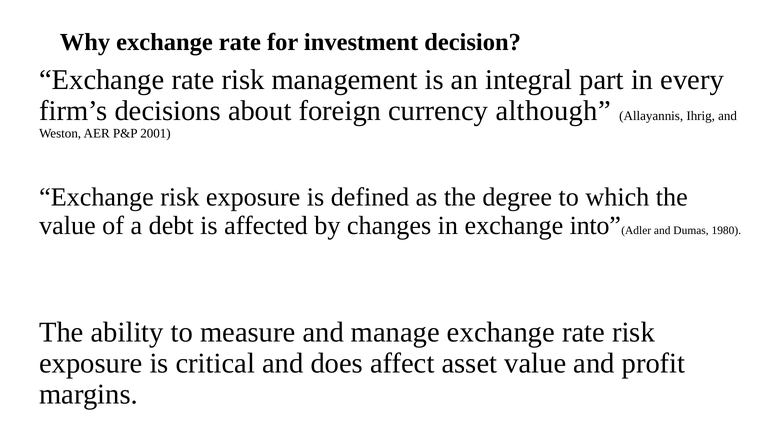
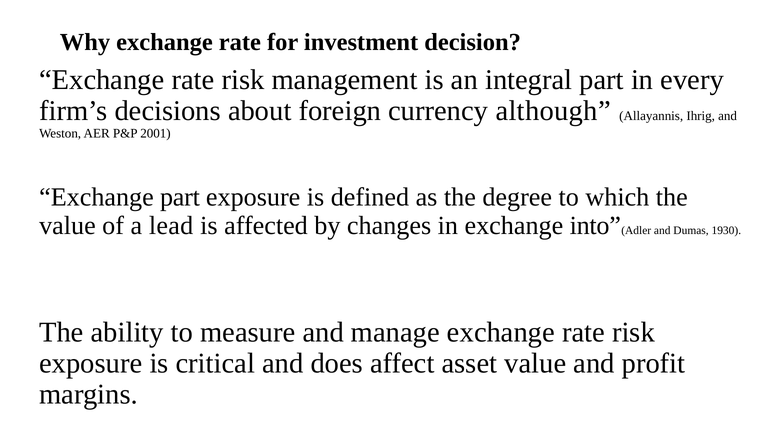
Exchange risk: risk -> part
debt: debt -> lead
1980: 1980 -> 1930
